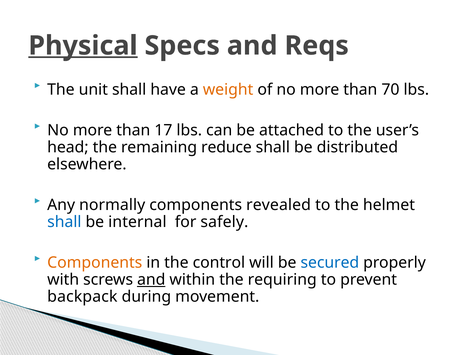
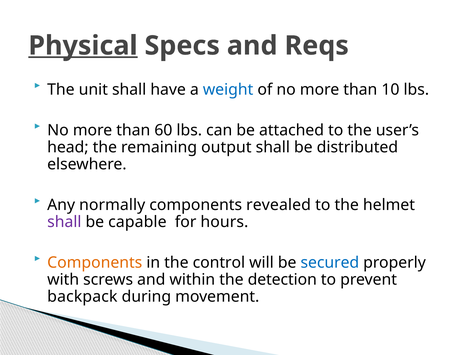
weight colour: orange -> blue
70: 70 -> 10
17: 17 -> 60
reduce: reduce -> output
shall at (64, 222) colour: blue -> purple
internal: internal -> capable
safely: safely -> hours
and at (151, 280) underline: present -> none
requiring: requiring -> detection
